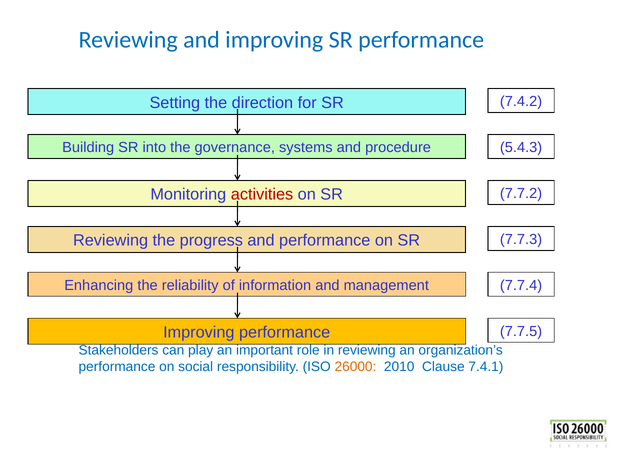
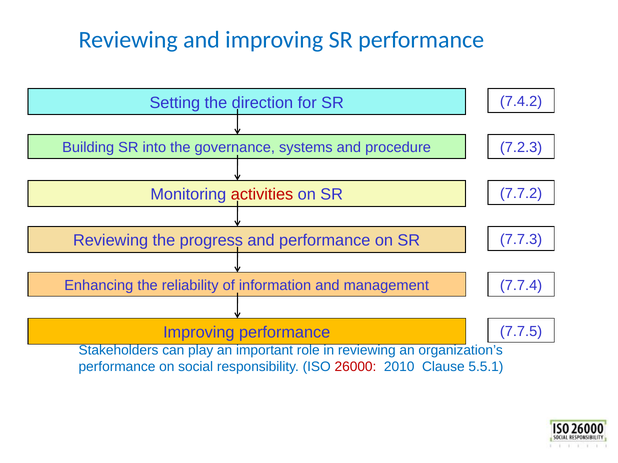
5.4.3: 5.4.3 -> 7.2.3
26000 colour: orange -> red
7.4.1: 7.4.1 -> 5.5.1
